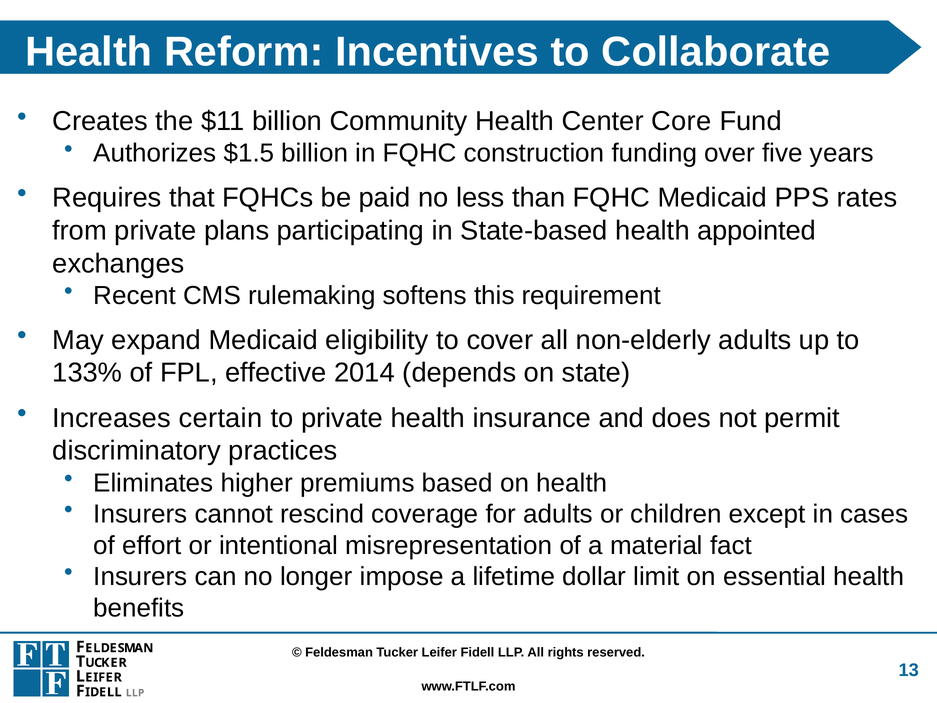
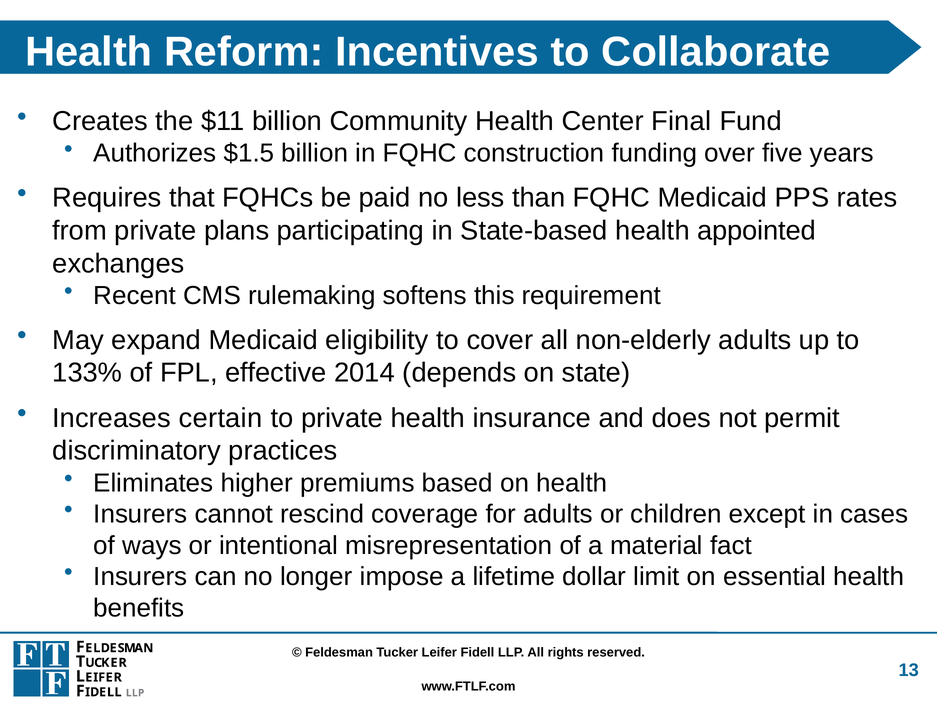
Core: Core -> Final
effort: effort -> ways
